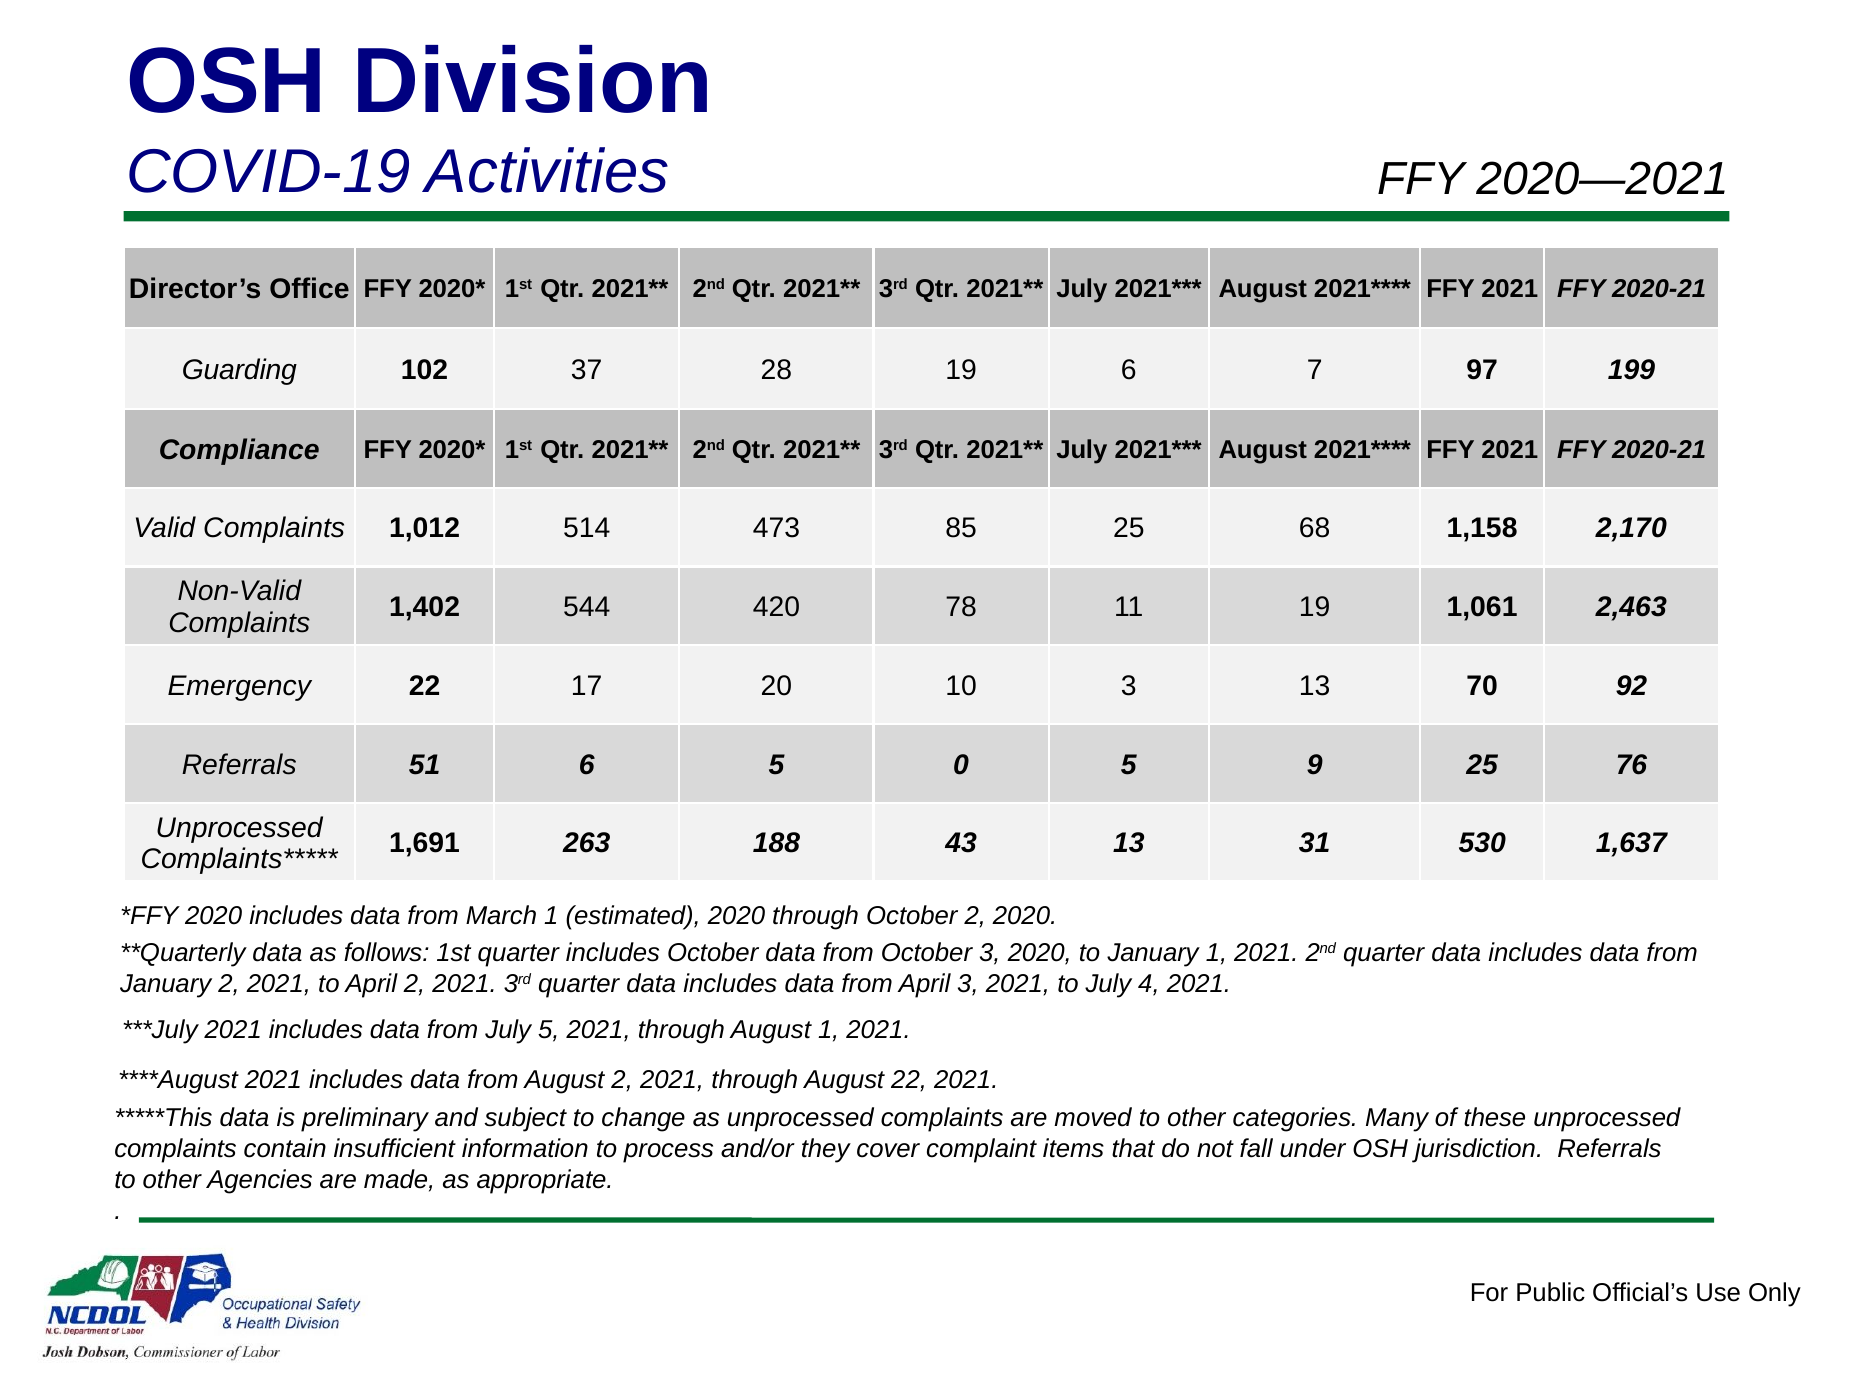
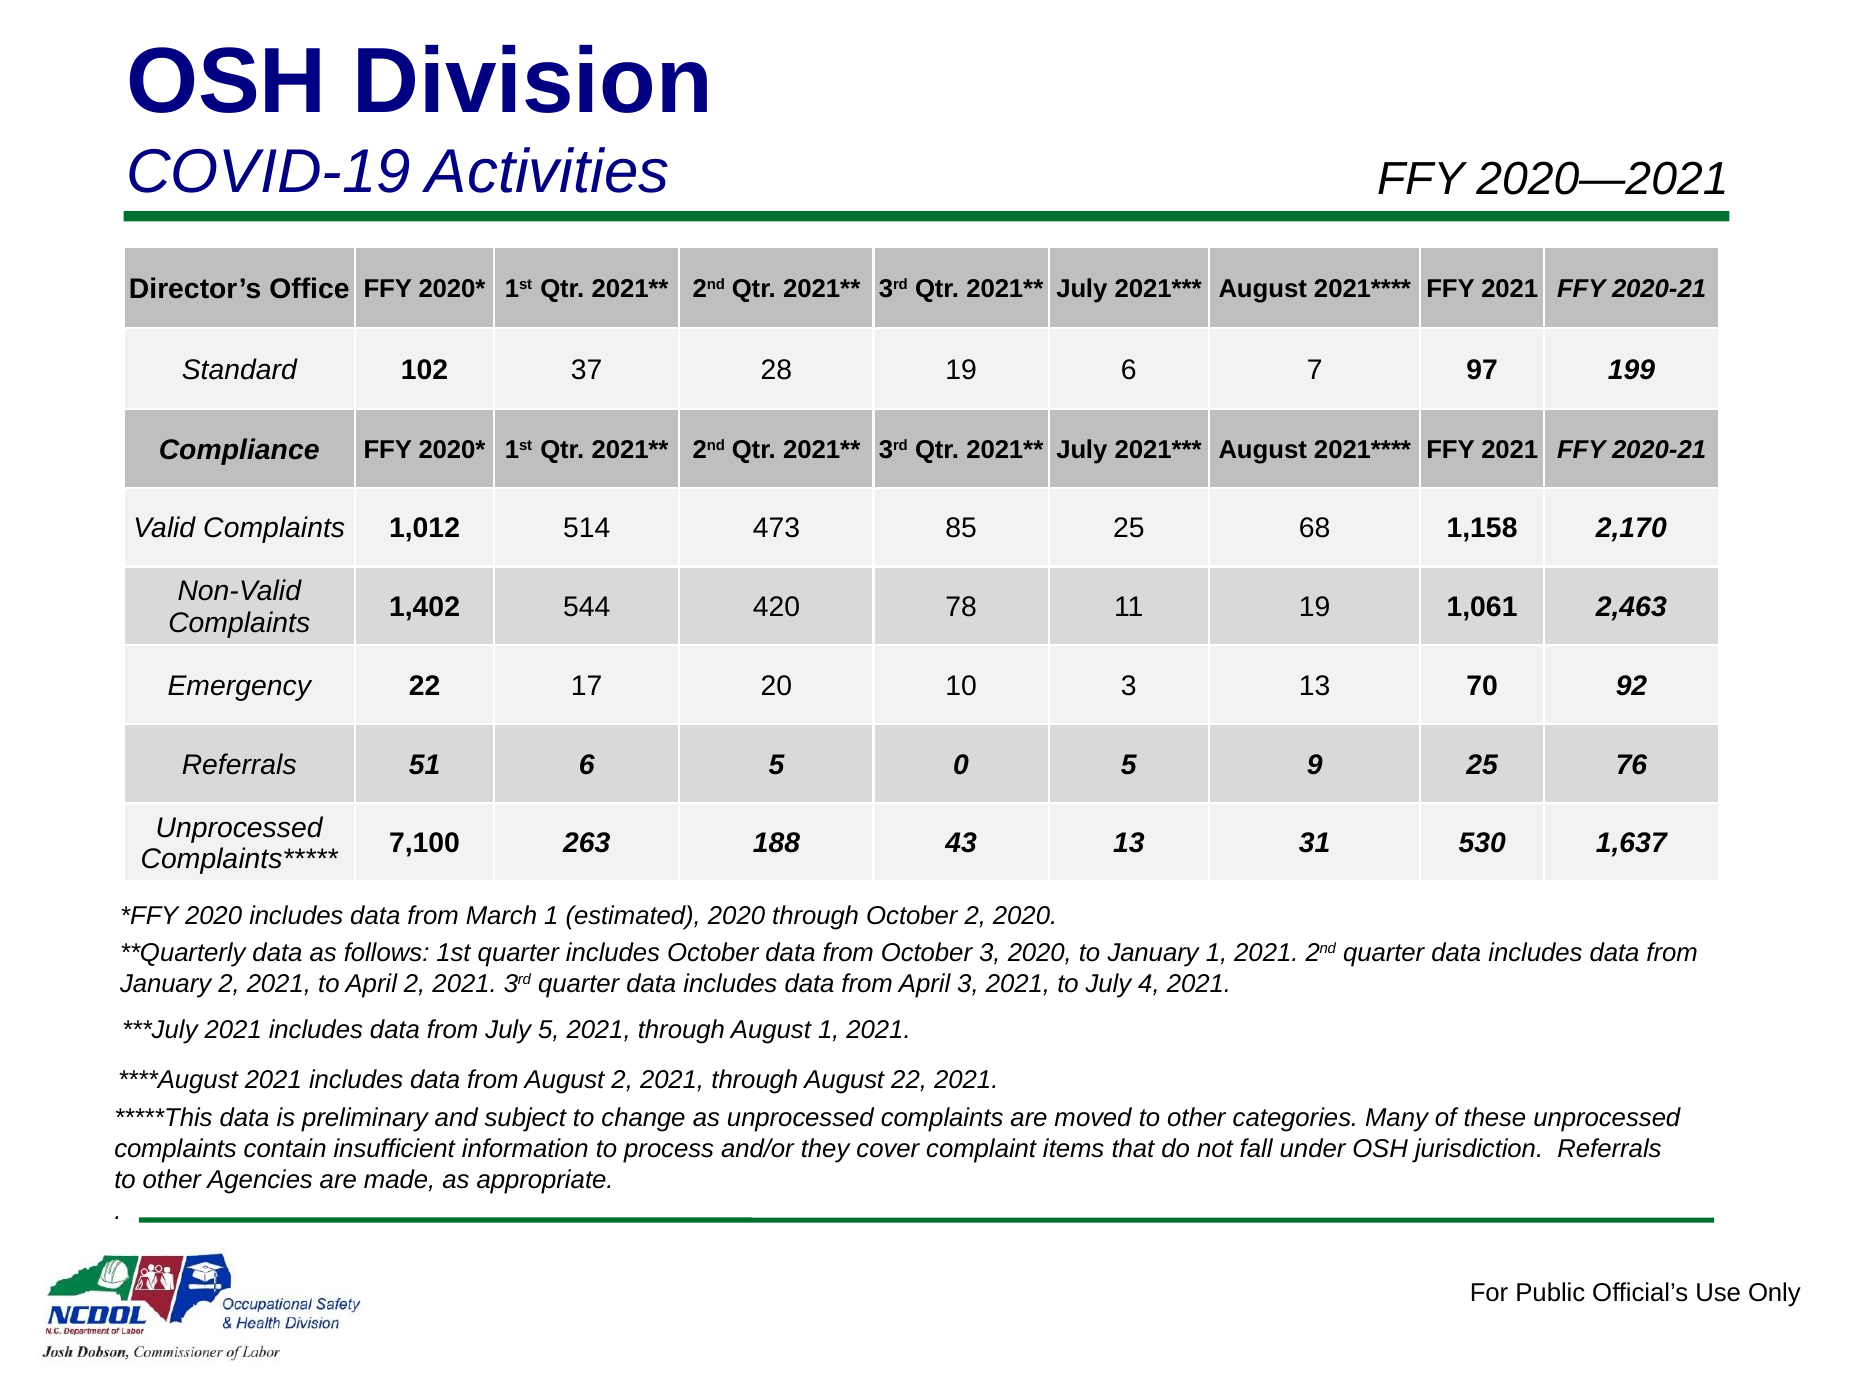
Guarding: Guarding -> Standard
1,691: 1,691 -> 7,100
